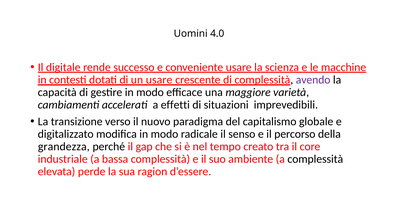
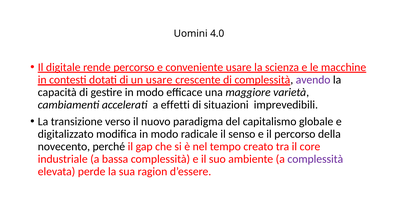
rende successo: successo -> percorso
grandezza: grandezza -> novecento
complessità at (315, 159) colour: black -> purple
